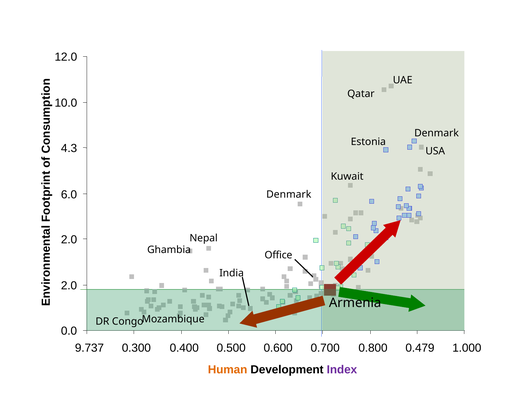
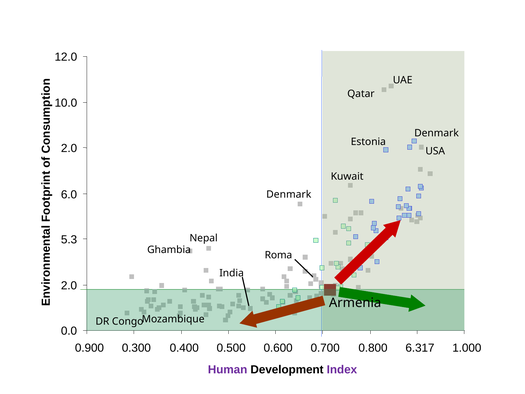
4.3 at (69, 148): 4.3 -> 2.0
2.0 at (69, 240): 2.0 -> 5.3
Office: Office -> Roma
9.737: 9.737 -> 0.900
0.479: 0.479 -> 6.317
Human colour: orange -> purple
